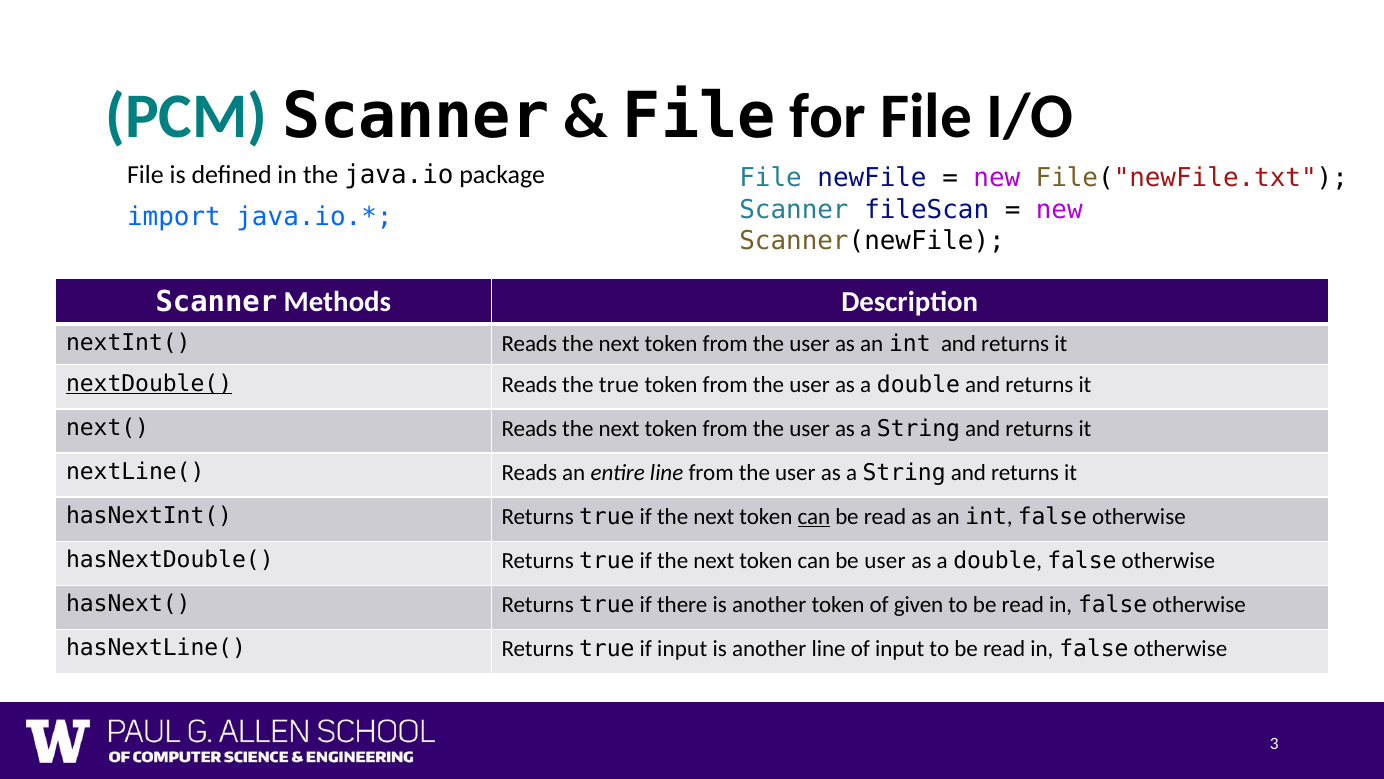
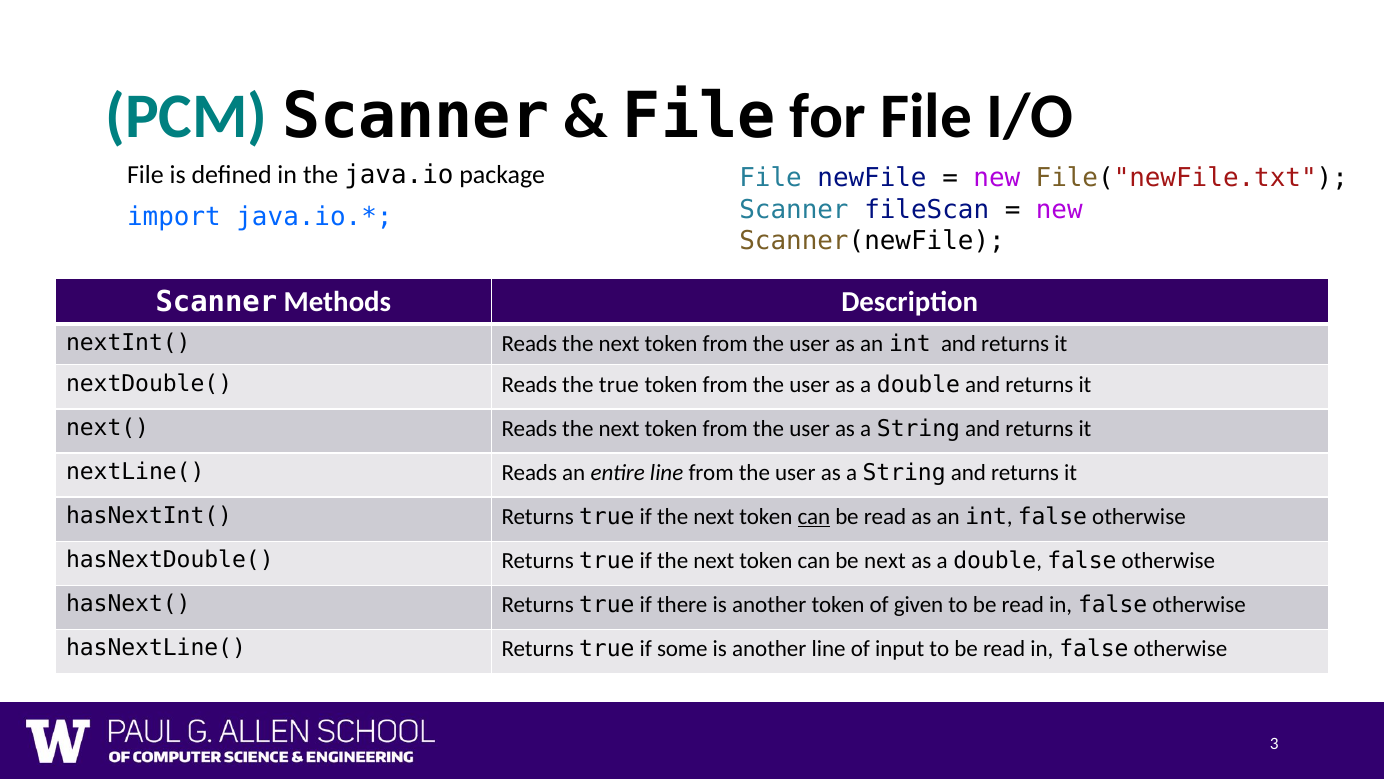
nextDouble( underline: present -> none
be user: user -> next
if input: input -> some
